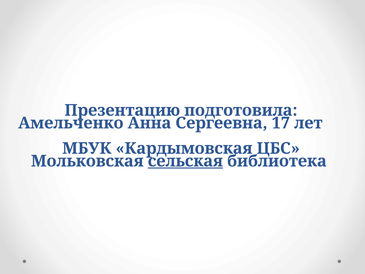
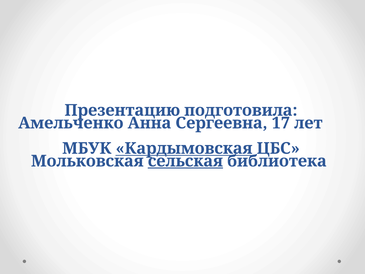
Кардымовская underline: none -> present
